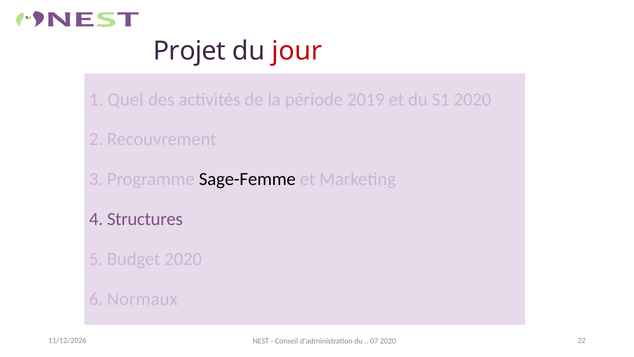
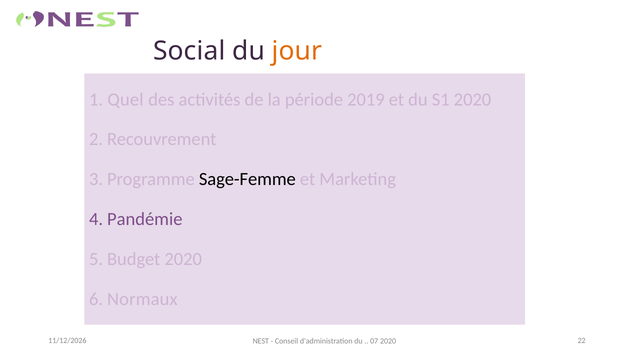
Projet: Projet -> Social
jour colour: red -> orange
Structures: Structures -> Pandémie
